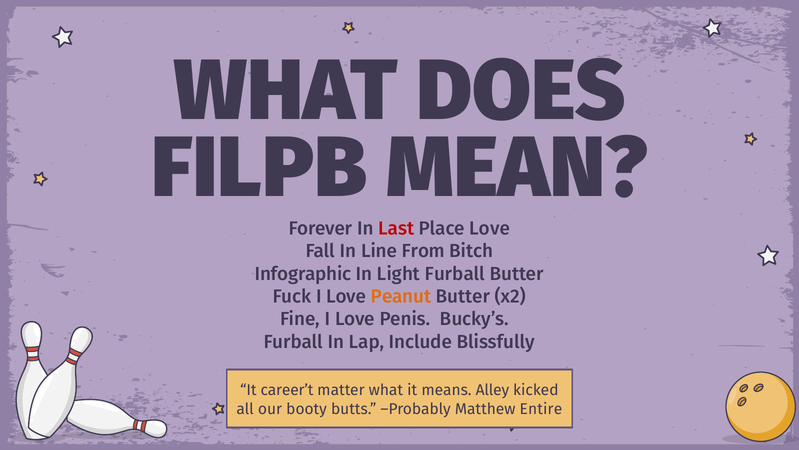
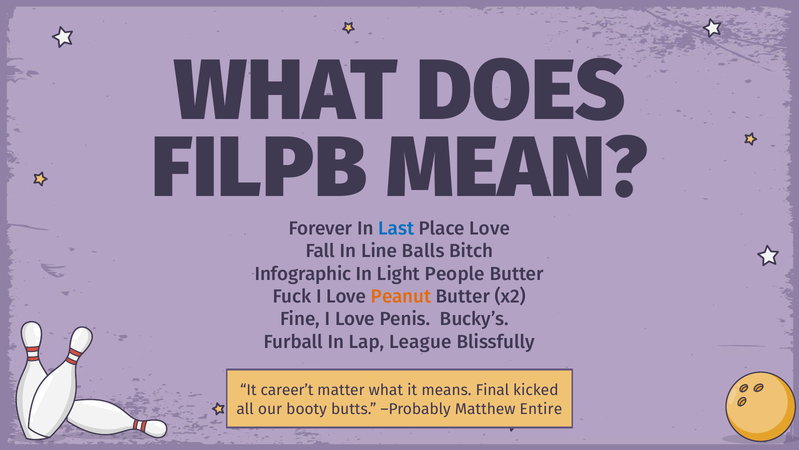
Last colour: red -> blue
From: From -> Balls
Light Furball: Furball -> People
Include: Include -> League
Alley: Alley -> Final
